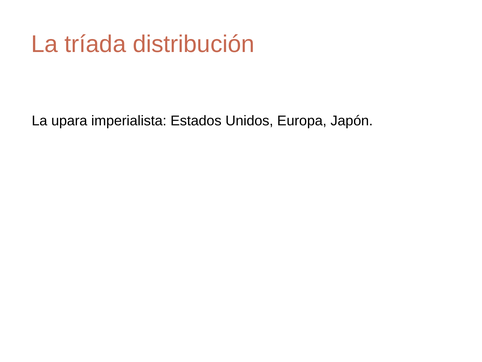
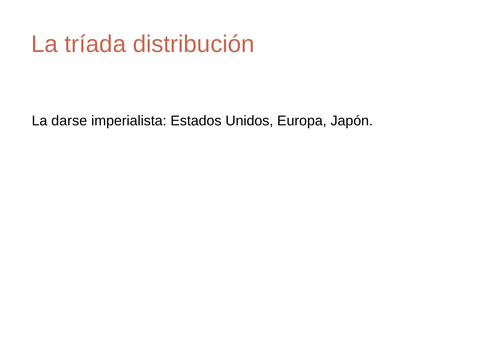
upara: upara -> darse
